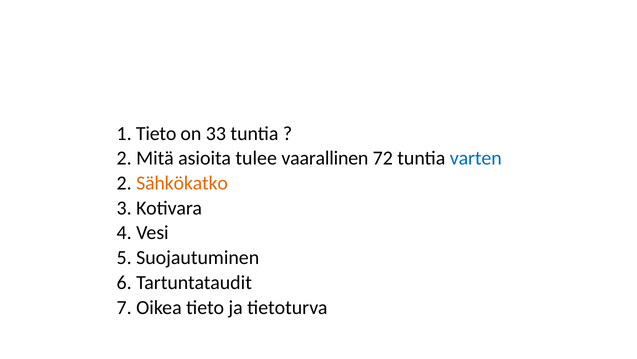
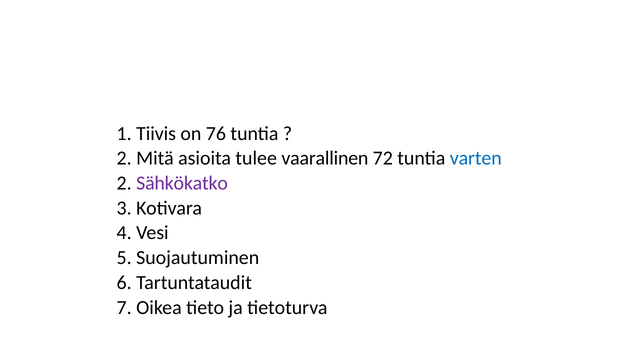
1 Tieto: Tieto -> Tiivis
33: 33 -> 76
Sähkökatko colour: orange -> purple
